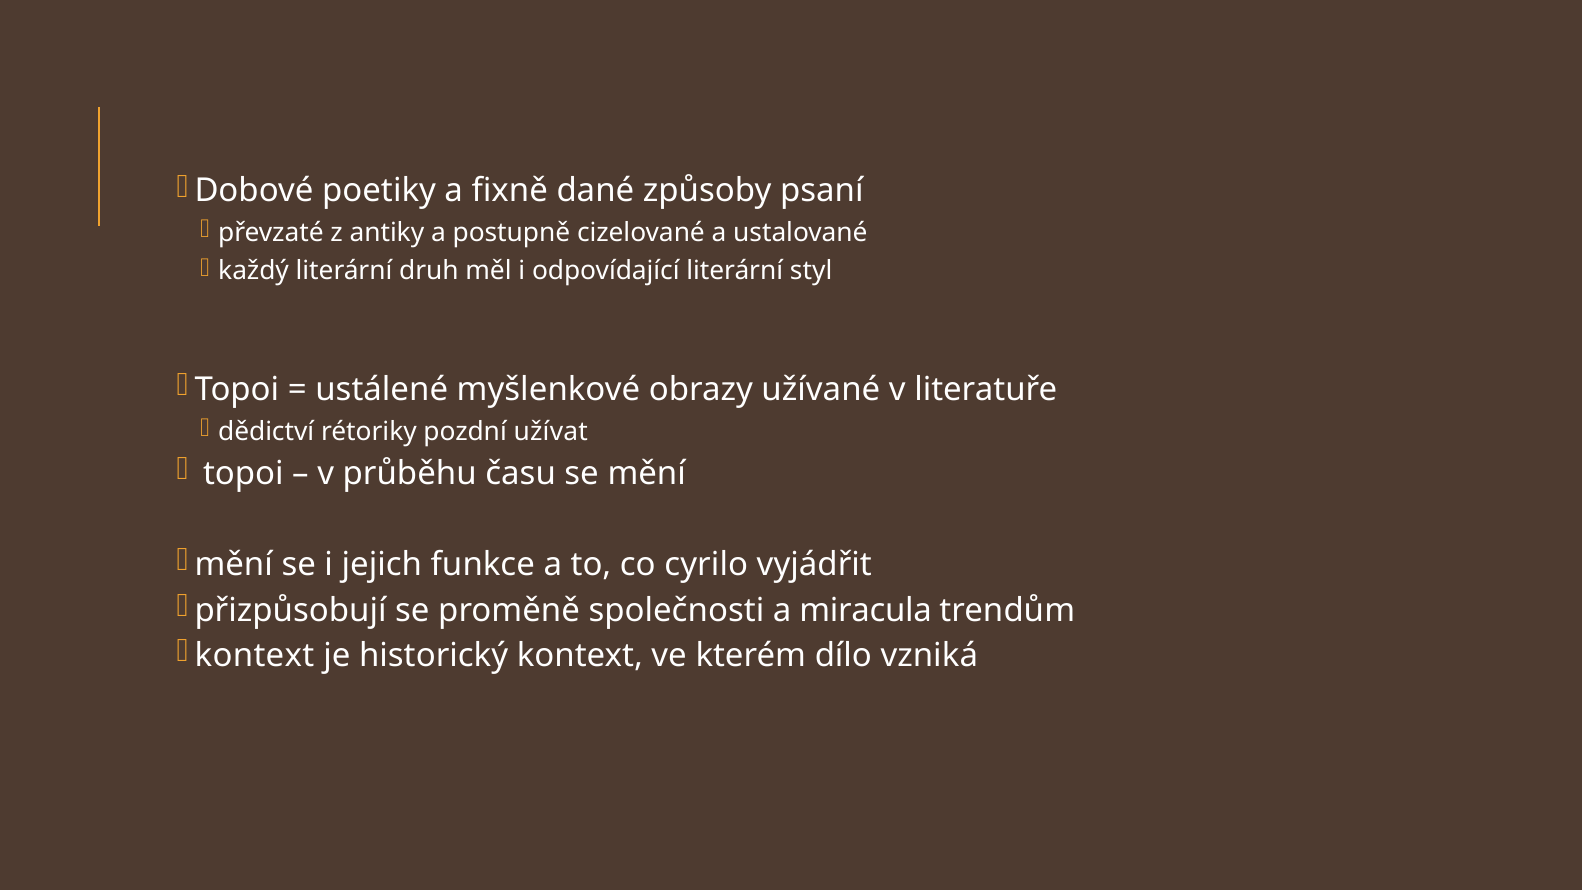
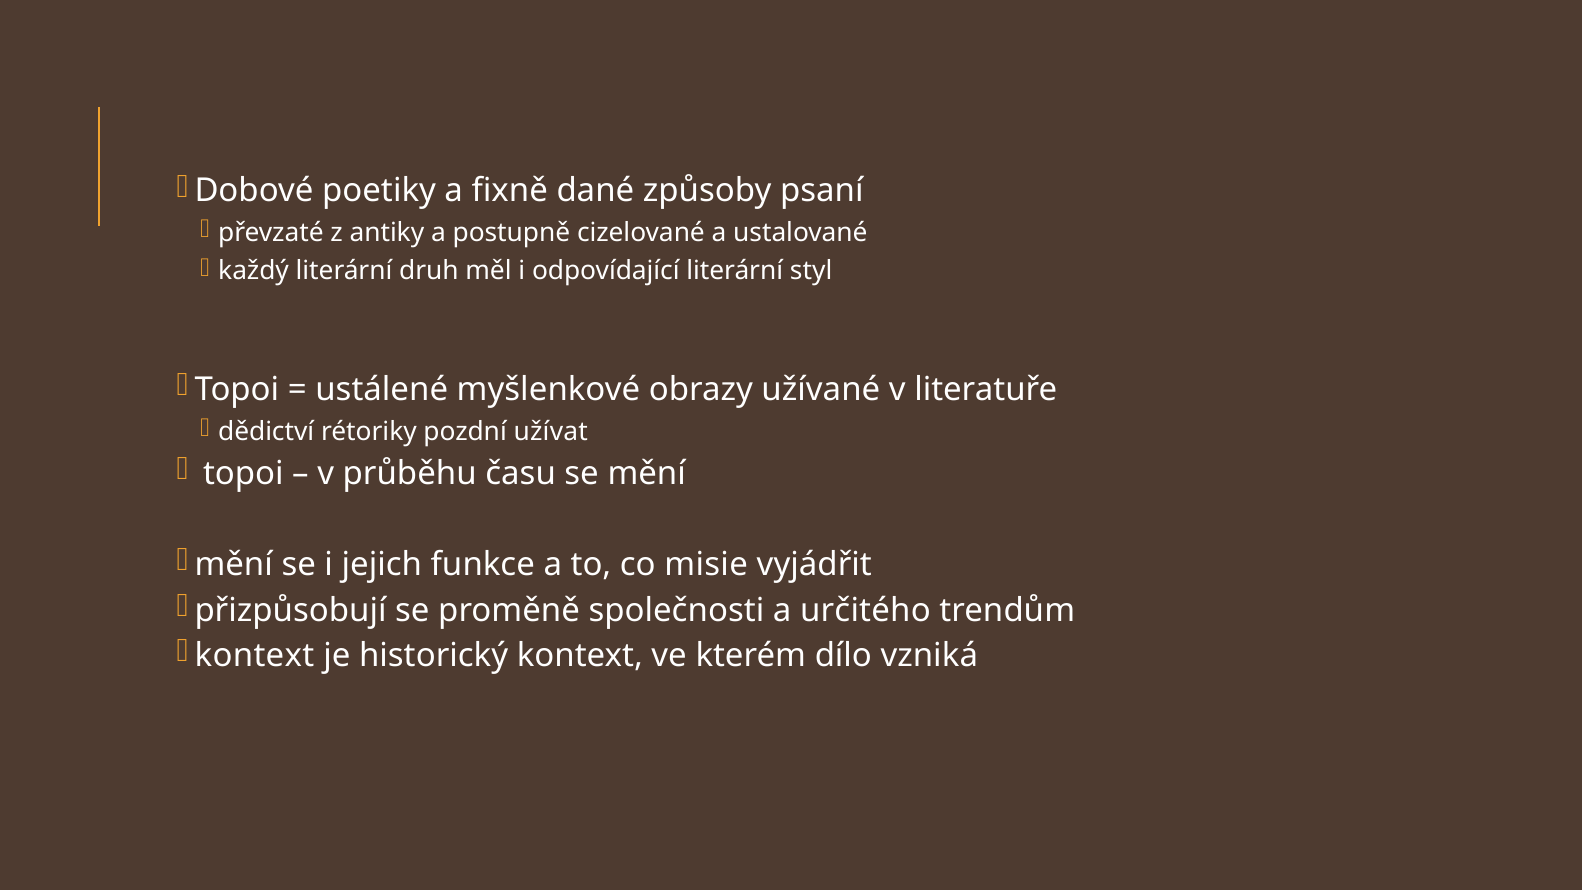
cyrilo: cyrilo -> misie
miracula: miracula -> určitého
